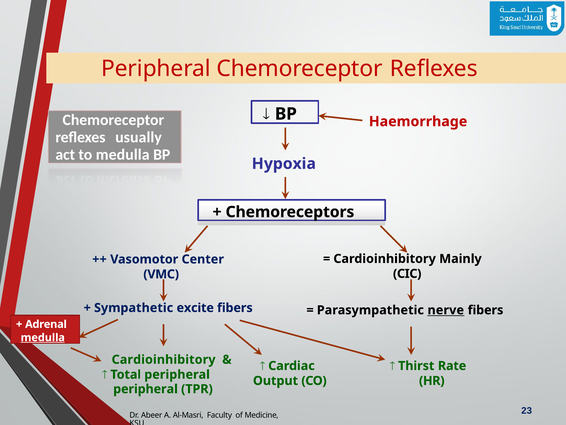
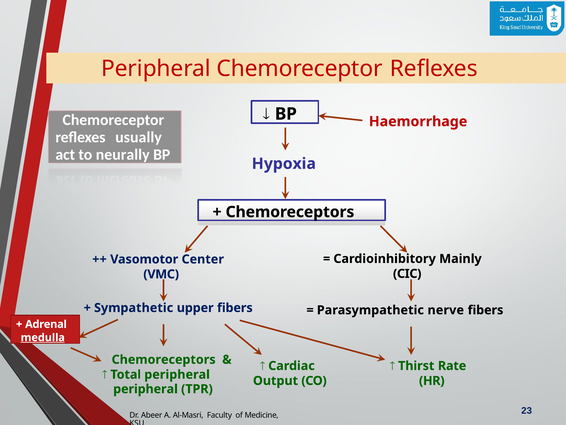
to medulla: medulla -> neurally
excite: excite -> upper
nerve underline: present -> none
Cardioinhibitory at (164, 359): Cardioinhibitory -> Chemoreceptors
